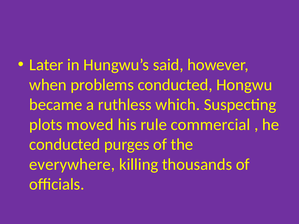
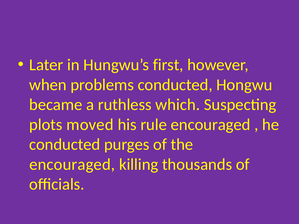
said: said -> first
rule commercial: commercial -> encouraged
everywhere at (72, 165): everywhere -> encouraged
